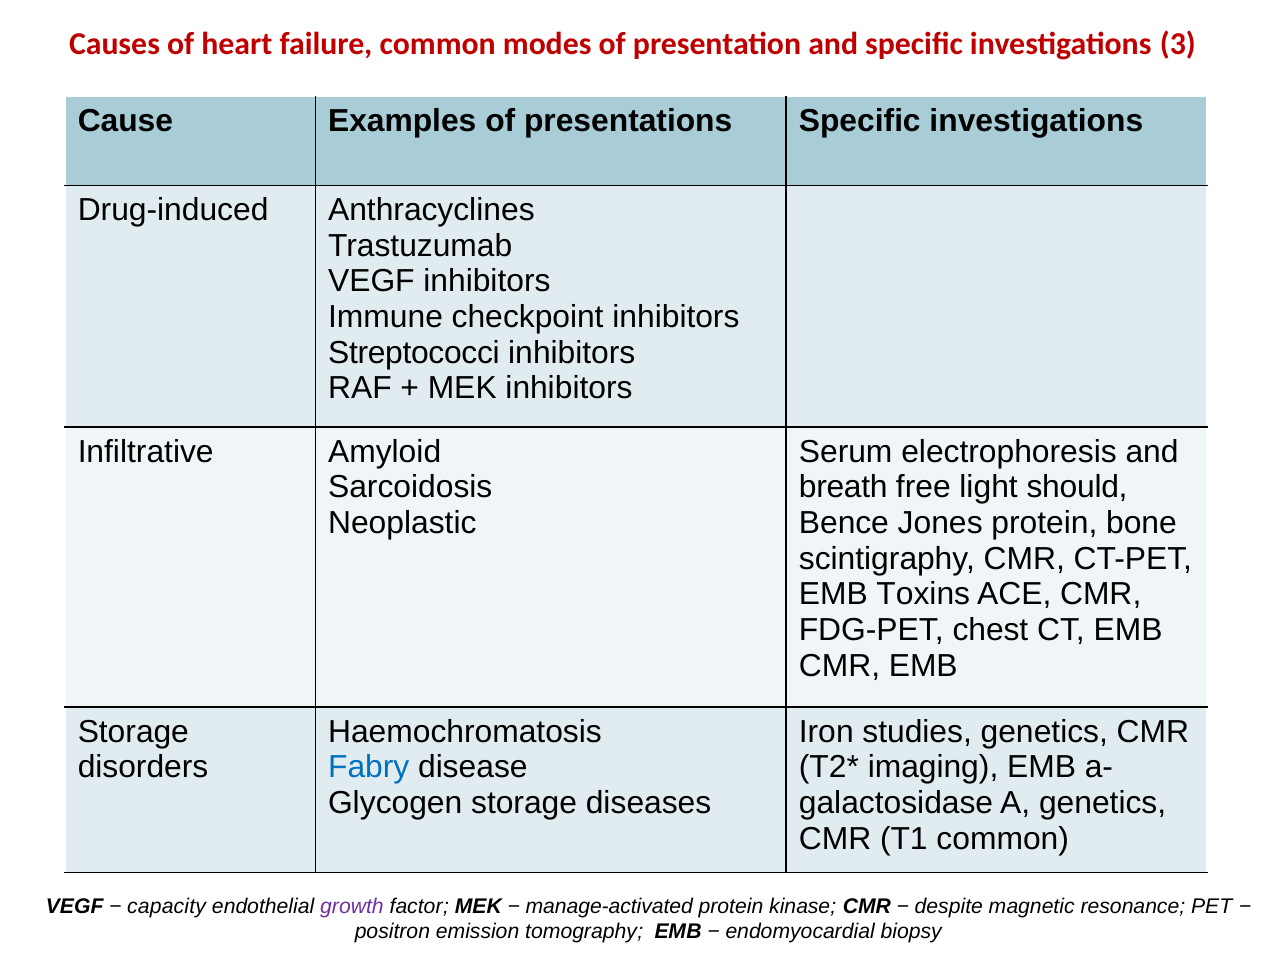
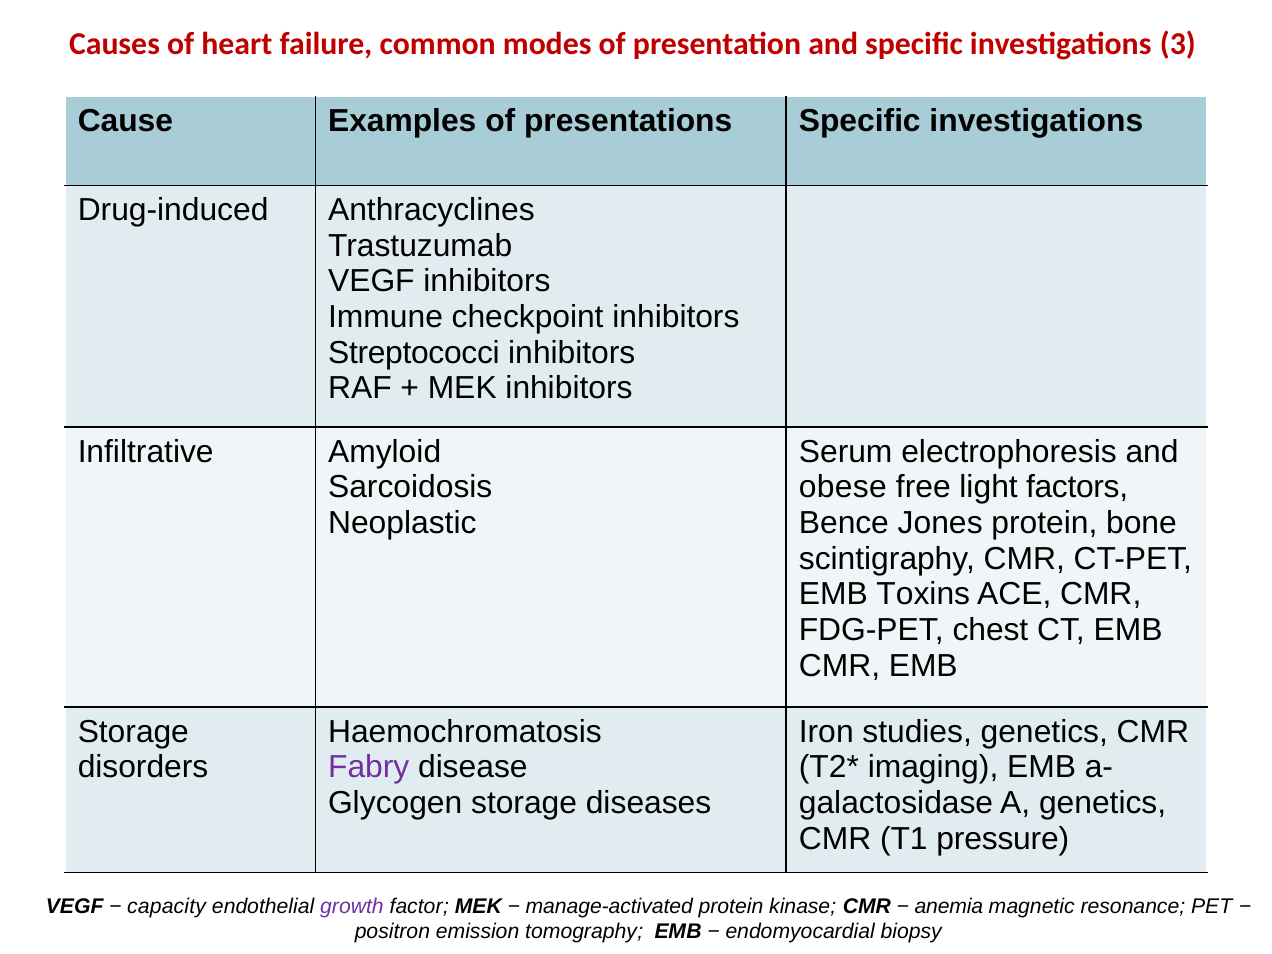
breath: breath -> obese
should: should -> factors
Fabry colour: blue -> purple
T1 common: common -> pressure
despite: despite -> anemia
